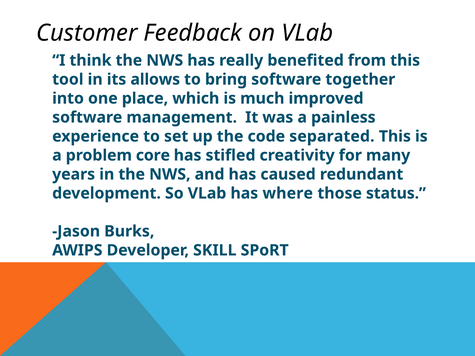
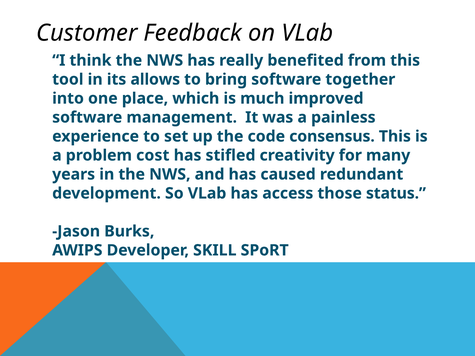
separated: separated -> consensus
core: core -> cost
where: where -> access
